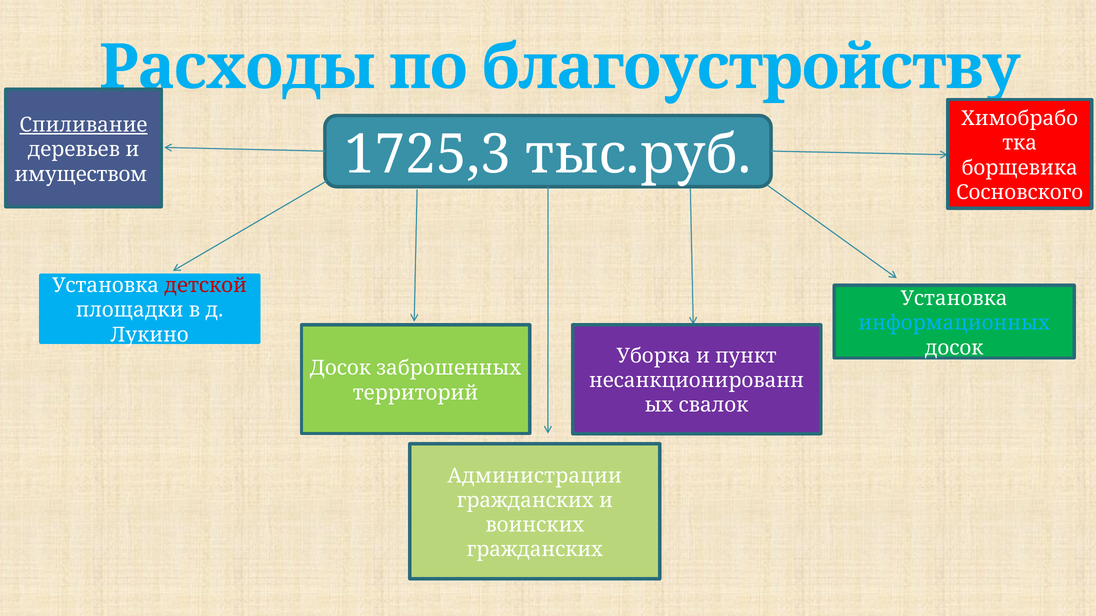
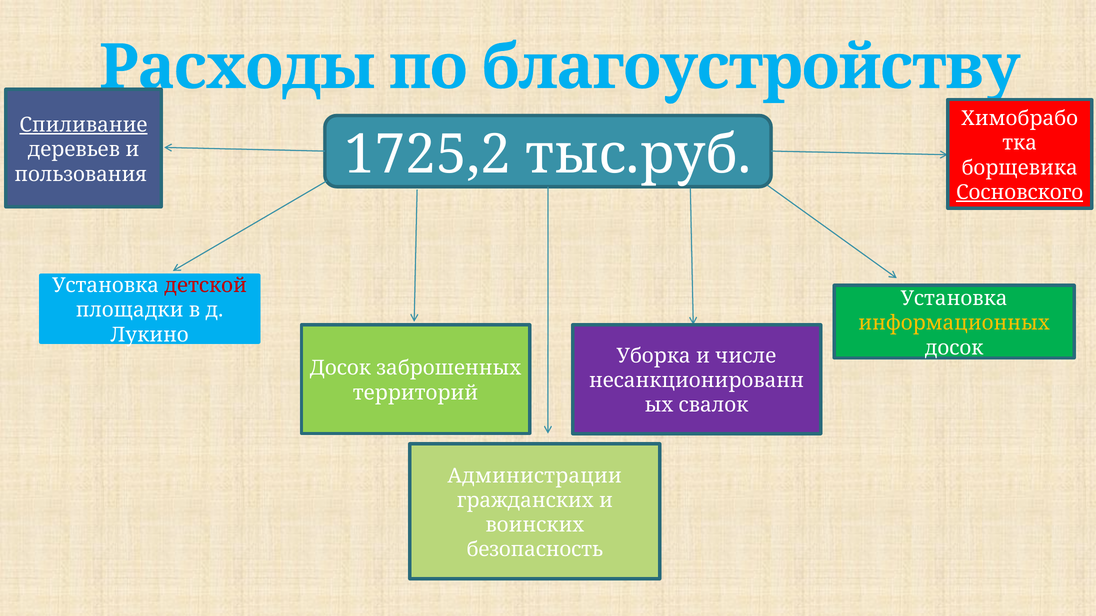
1725,3: 1725,3 -> 1725,2
имуществом: имуществом -> пользования
Сосновского underline: none -> present
информационных colour: light blue -> yellow
пункт: пункт -> числе
гражданских at (535, 550): гражданских -> безопасность
